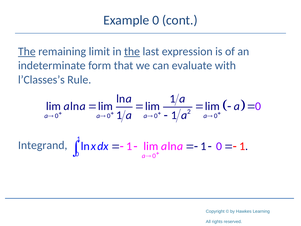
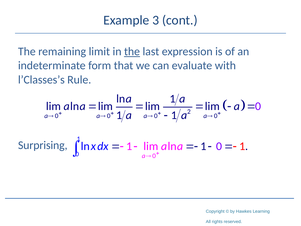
Example 0: 0 -> 3
The at (27, 51) underline: present -> none
Integrand: Integrand -> Surprising
